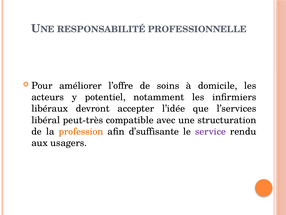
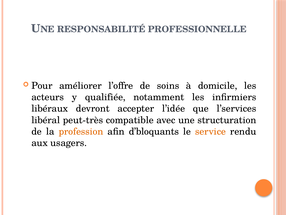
potentiel: potentiel -> qualifiée
d’suffisante: d’suffisante -> d’bloquants
service colour: purple -> orange
